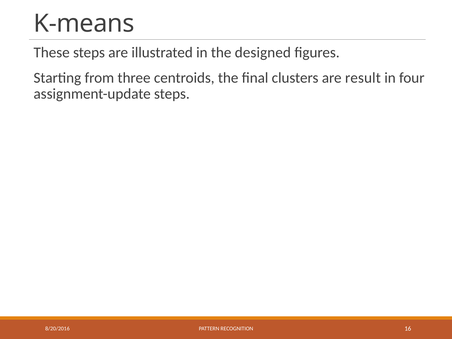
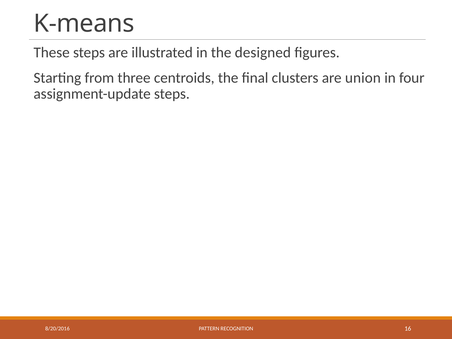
result: result -> union
